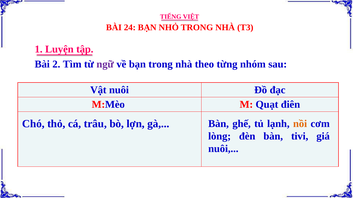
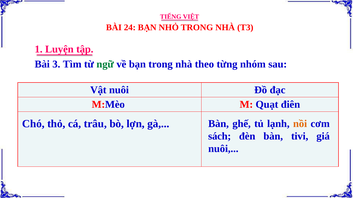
2: 2 -> 3
ngữ colour: purple -> green
lòng: lòng -> sách
